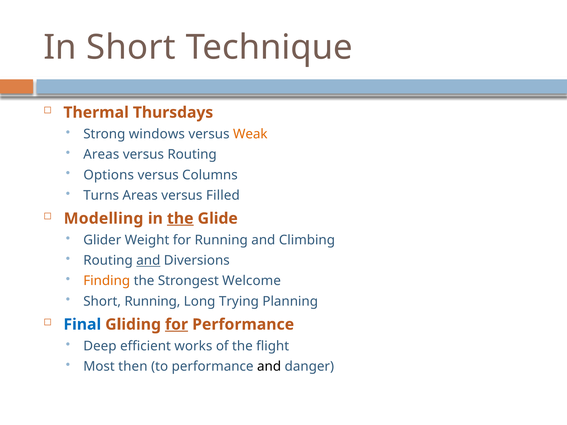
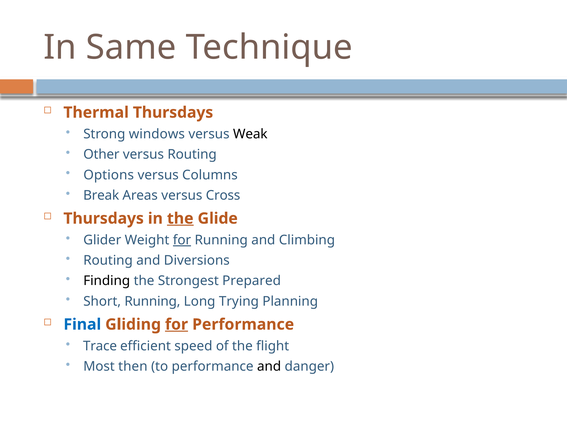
In Short: Short -> Same
Weak colour: orange -> black
Areas at (101, 155): Areas -> Other
Turns: Turns -> Break
Filled: Filled -> Cross
Modelling at (104, 219): Modelling -> Thursdays
for at (182, 240) underline: none -> present
and at (148, 261) underline: present -> none
Finding colour: orange -> black
Welcome: Welcome -> Prepared
Deep: Deep -> Trace
works: works -> speed
